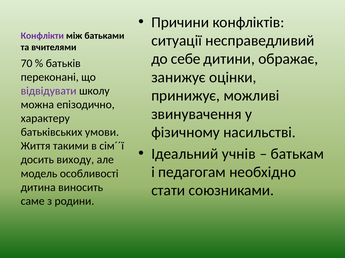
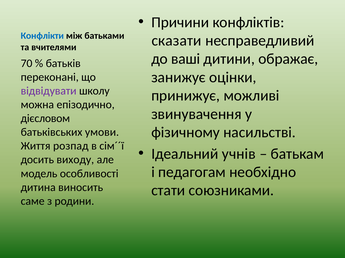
Конфлікти colour: purple -> blue
ситуації: ситуації -> сказати
себе: себе -> ваші
характеру: характеру -> дієсловом
такими: такими -> розпад
